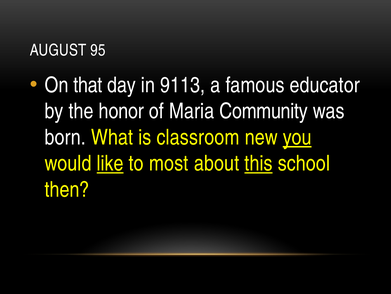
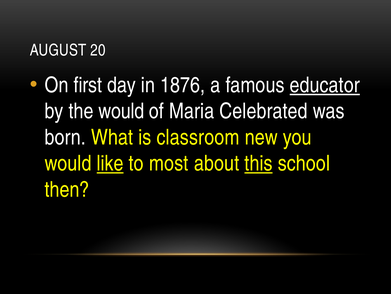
95: 95 -> 20
that: that -> first
9113: 9113 -> 1876
educator underline: none -> present
the honor: honor -> would
Community: Community -> Celebrated
you underline: present -> none
